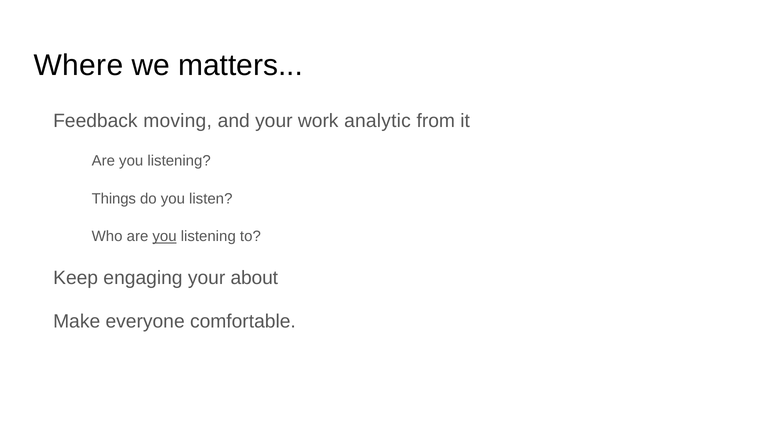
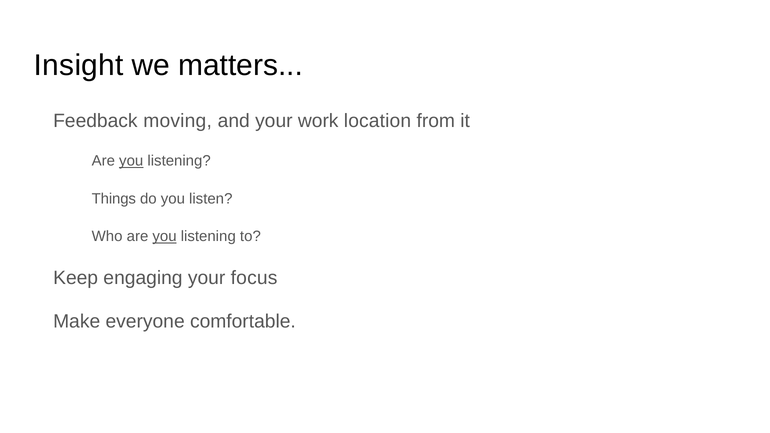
Where: Where -> Insight
analytic: analytic -> location
you at (131, 161) underline: none -> present
about: about -> focus
